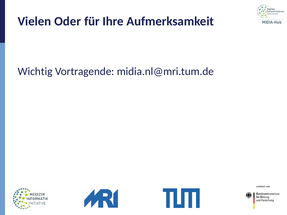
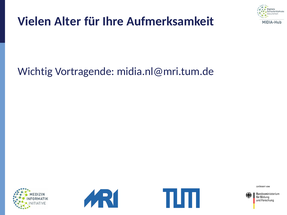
Oder: Oder -> Alter
